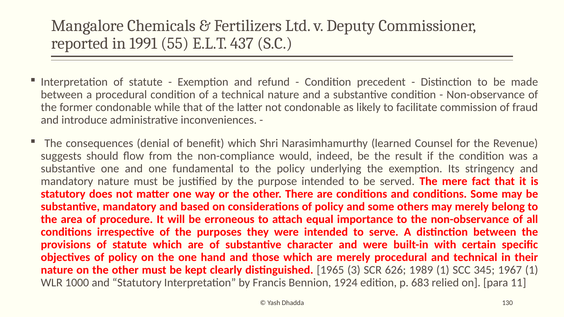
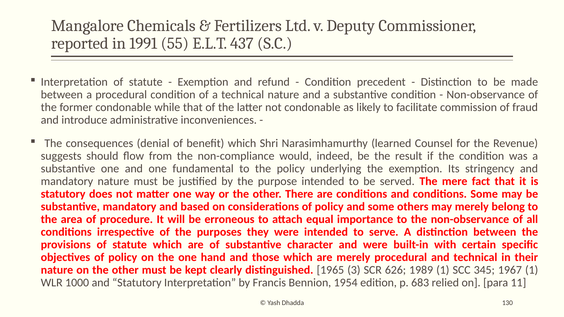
1924: 1924 -> 1954
